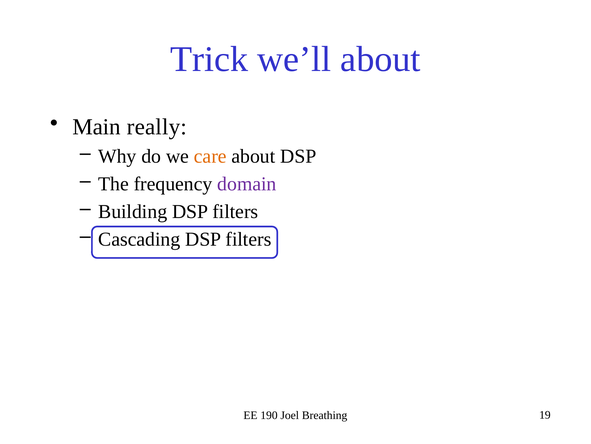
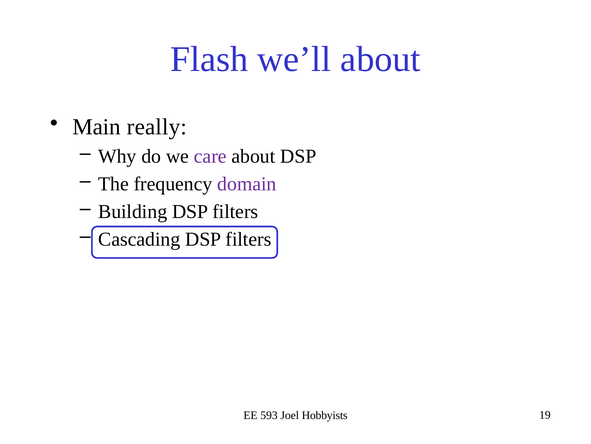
Trick: Trick -> Flash
care colour: orange -> purple
190: 190 -> 593
Breathing: Breathing -> Hobbyists
